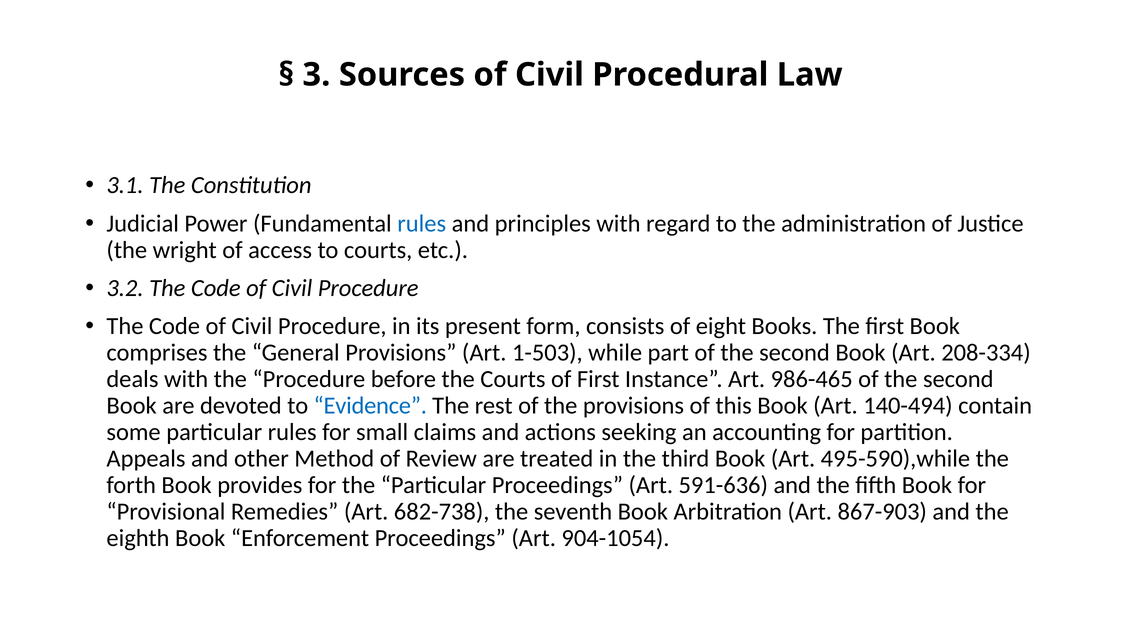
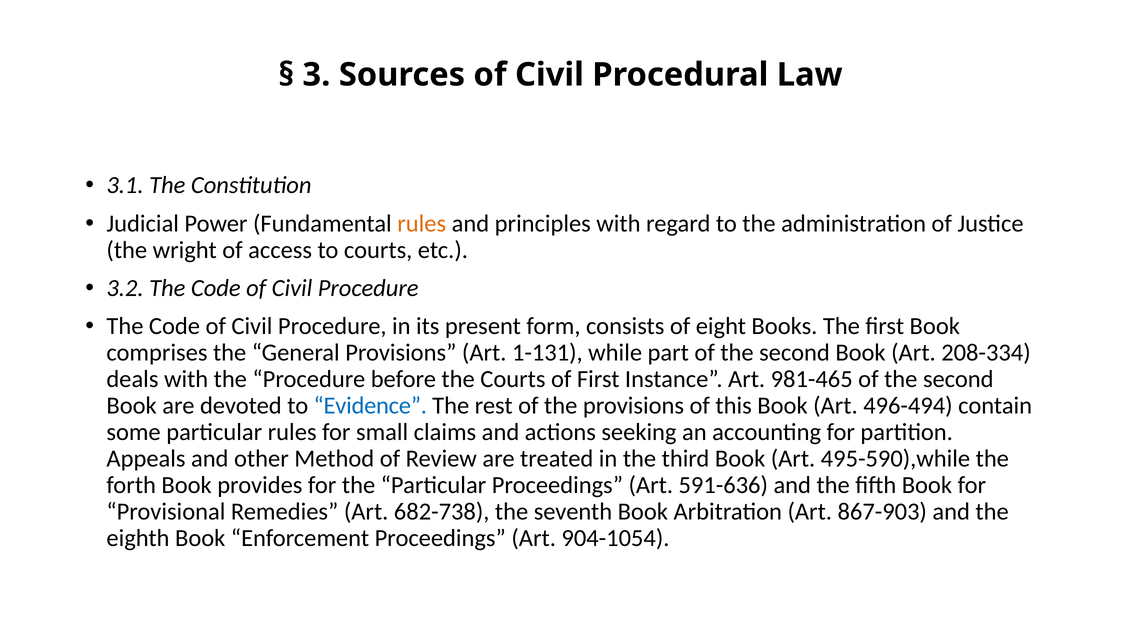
rules at (422, 223) colour: blue -> orange
1-503: 1-503 -> 1-131
986-465: 986-465 -> 981-465
140-494: 140-494 -> 496-494
